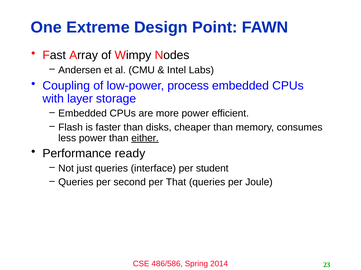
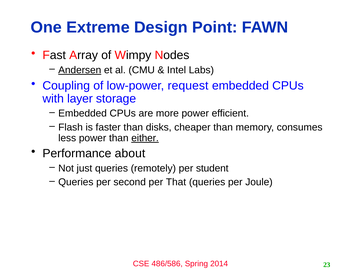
Andersen underline: none -> present
process: process -> request
ready: ready -> about
interface: interface -> remotely
